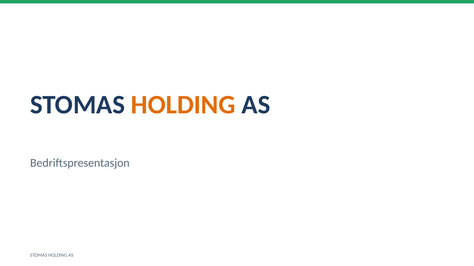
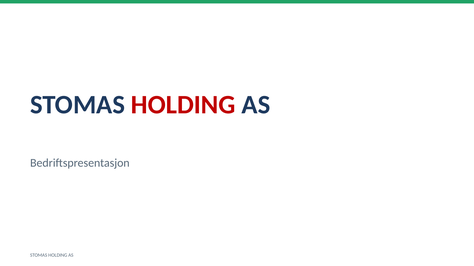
HOLDING at (183, 105) colour: orange -> red
